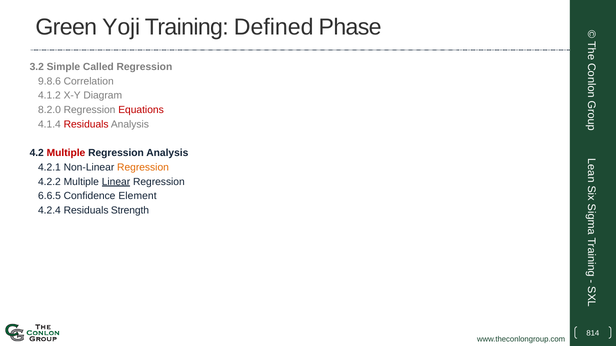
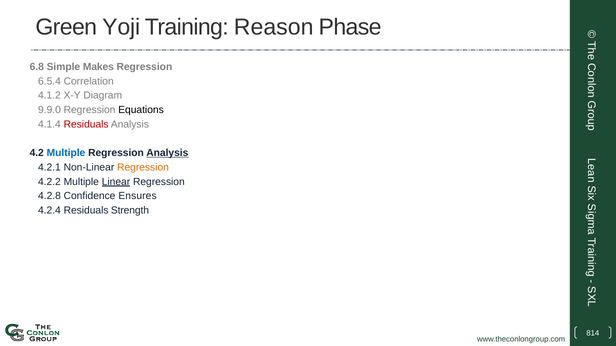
Defined: Defined -> Reason
3.2: 3.2 -> 6.8
Called: Called -> Makes
9.8.6: 9.8.6 -> 6.5.4
8.2.0: 8.2.0 -> 9.9.0
Equations colour: red -> black
Multiple at (66, 153) colour: red -> blue
Analysis at (167, 153) underline: none -> present
6.6.5: 6.6.5 -> 4.2.8
Element: Element -> Ensures
